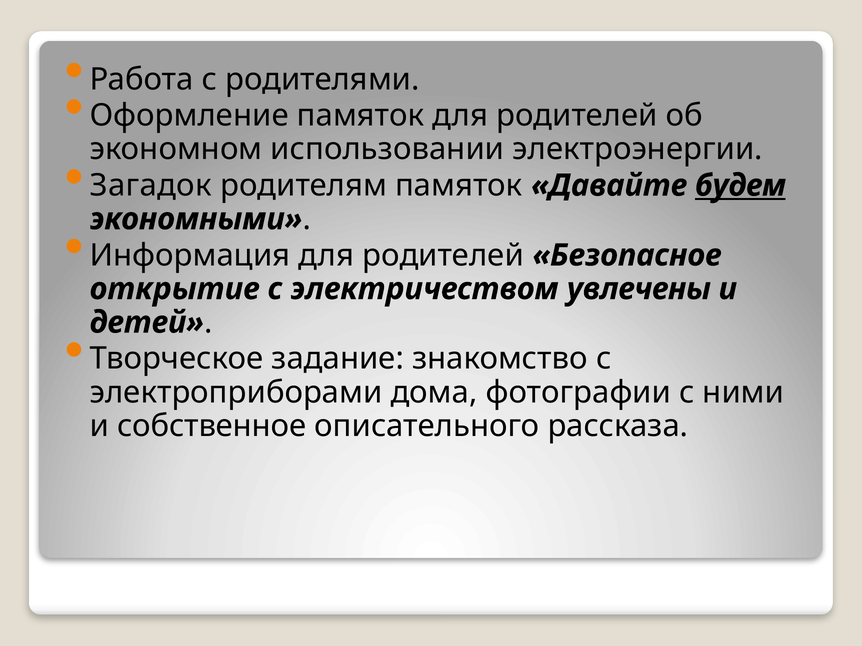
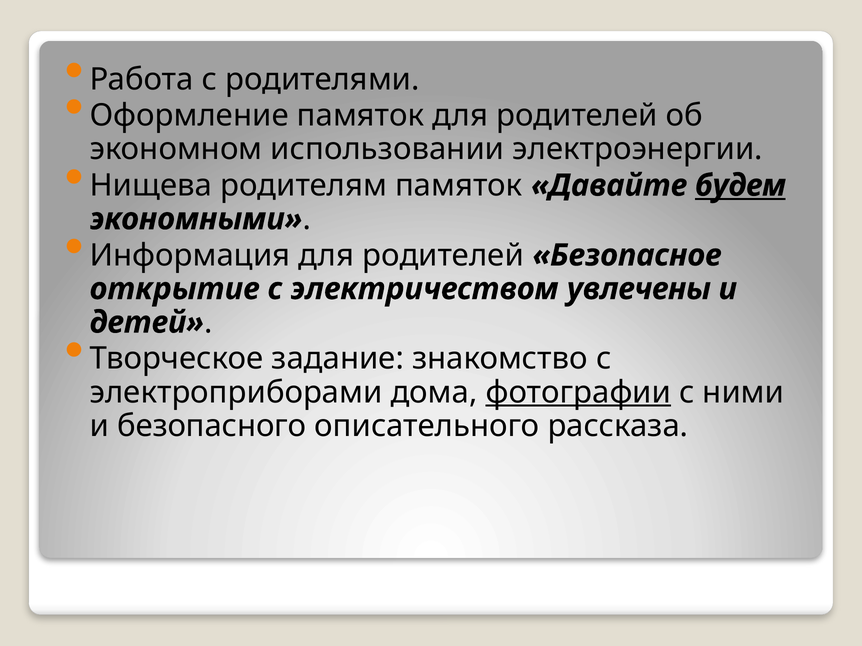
Загадок: Загадок -> Нищева
фотографии underline: none -> present
собственное: собственное -> безопасного
